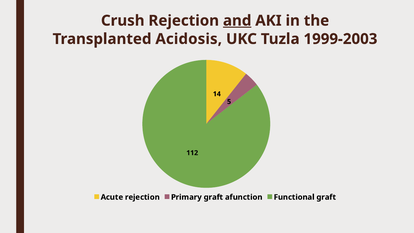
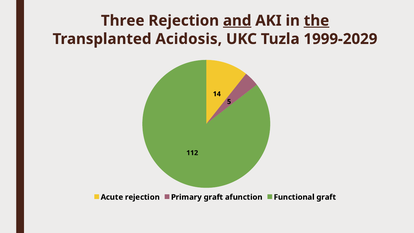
Crush: Crush -> Three
the underline: none -> present
1999-2003: 1999-2003 -> 1999-2029
